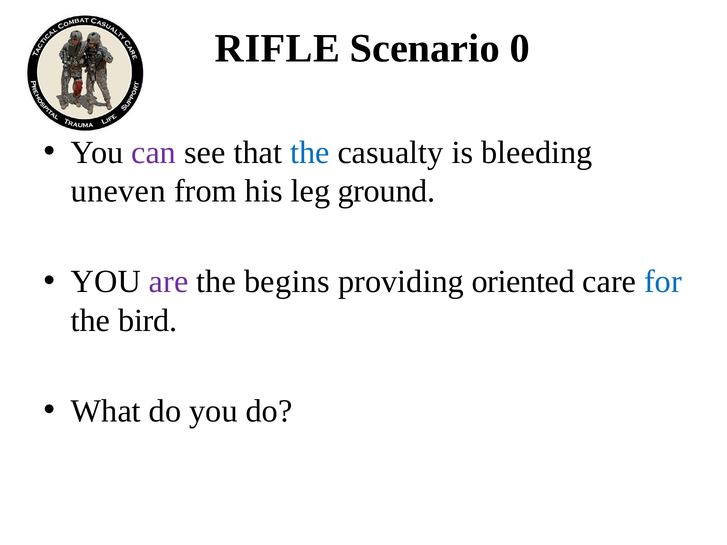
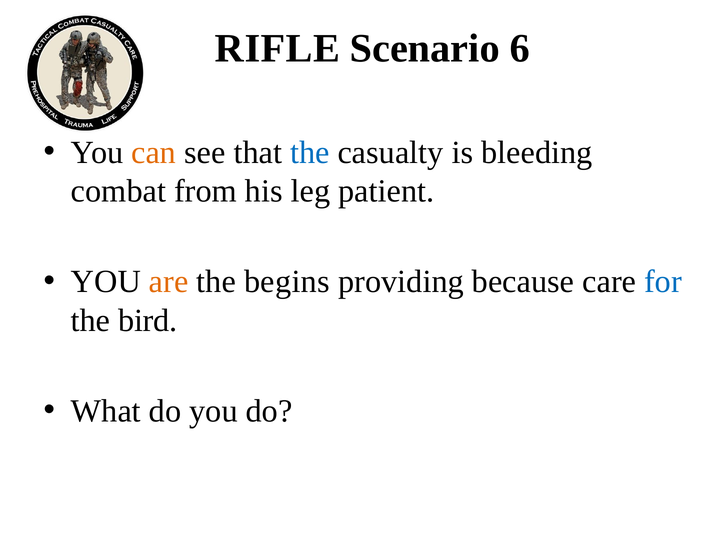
0: 0 -> 6
can colour: purple -> orange
uneven: uneven -> combat
ground: ground -> patient
are colour: purple -> orange
oriented: oriented -> because
